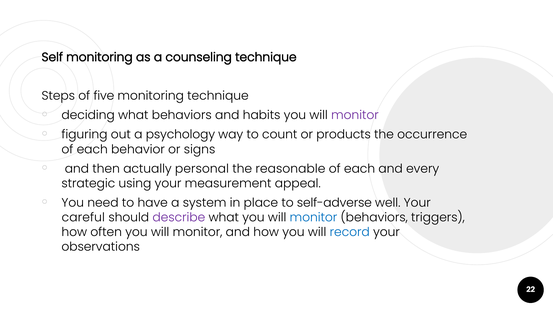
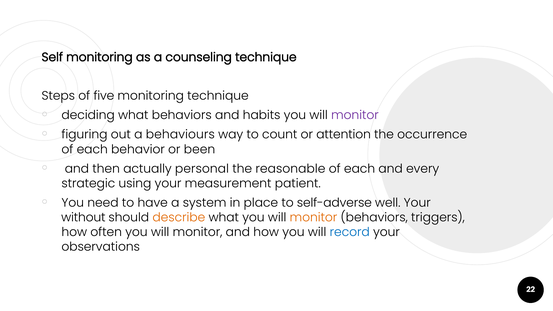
psychology: psychology -> behaviours
products: products -> attention
signs: signs -> been
appeal: appeal -> patient
careful: careful -> without
describe colour: purple -> orange
monitor at (313, 218) colour: blue -> orange
